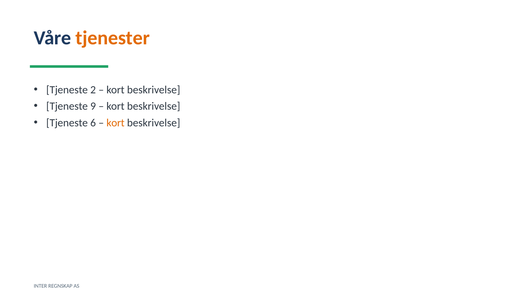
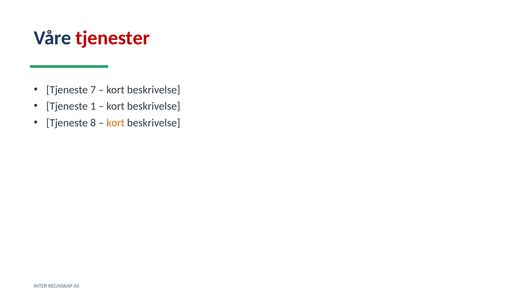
tjenester colour: orange -> red
2: 2 -> 7
9: 9 -> 1
6: 6 -> 8
